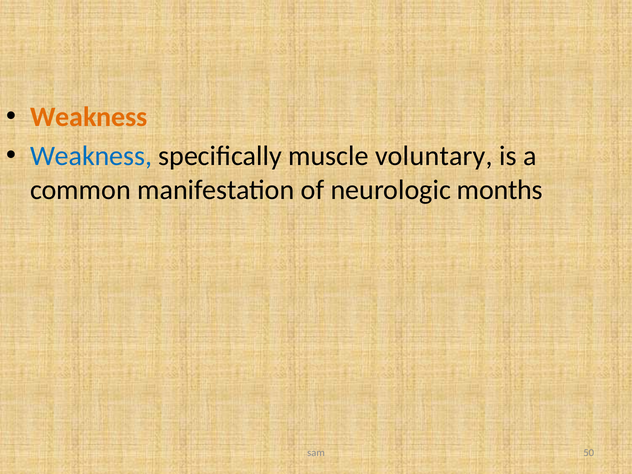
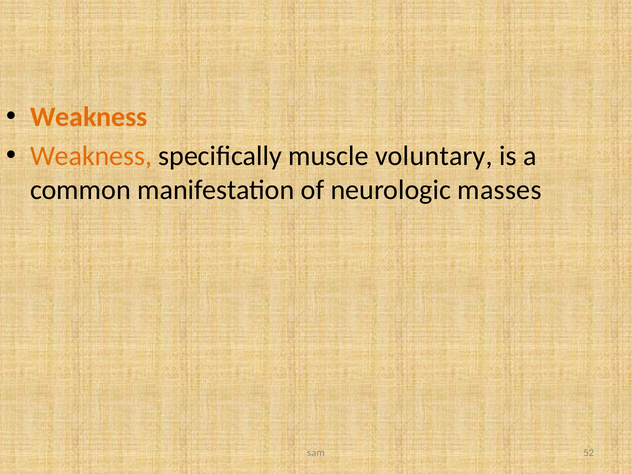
Weakness at (91, 156) colour: blue -> orange
months: months -> masses
50: 50 -> 52
